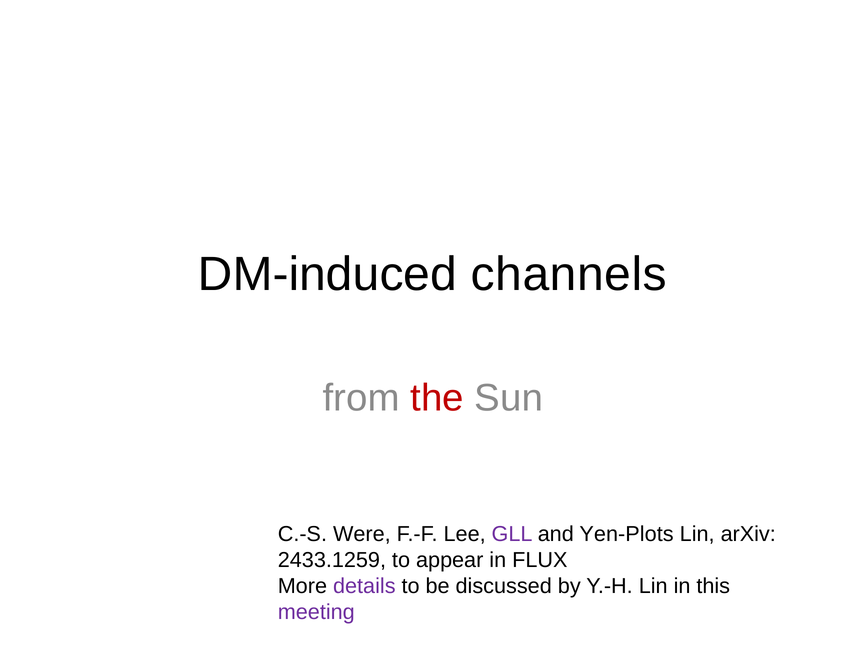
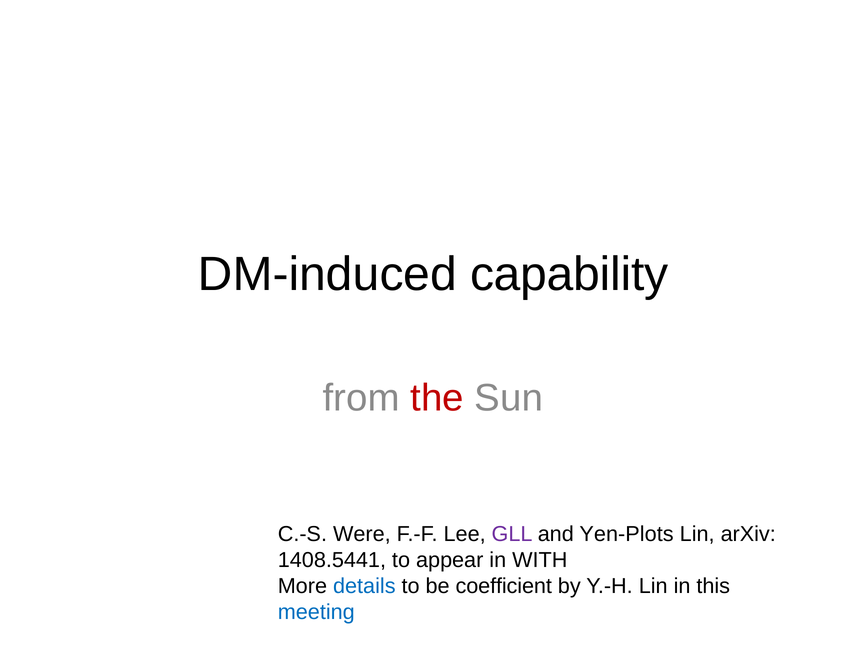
channels: channels -> capability
2433.1259: 2433.1259 -> 1408.5441
FLUX: FLUX -> WITH
details colour: purple -> blue
discussed: discussed -> coefficient
meeting colour: purple -> blue
